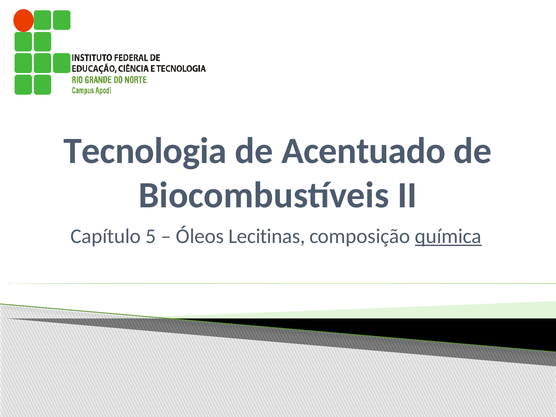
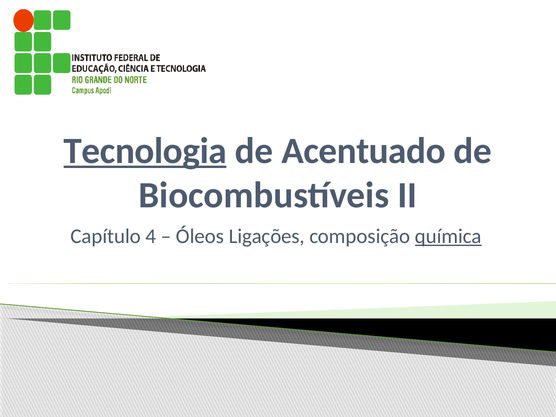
Tecnologia underline: none -> present
5: 5 -> 4
Lecitinas: Lecitinas -> Ligações
